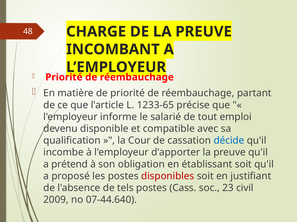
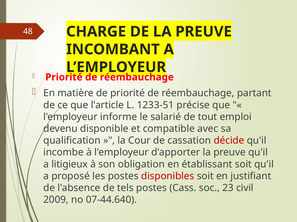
1233-65: 1233-65 -> 1233-51
décide colour: blue -> red
prétend: prétend -> litigieux
